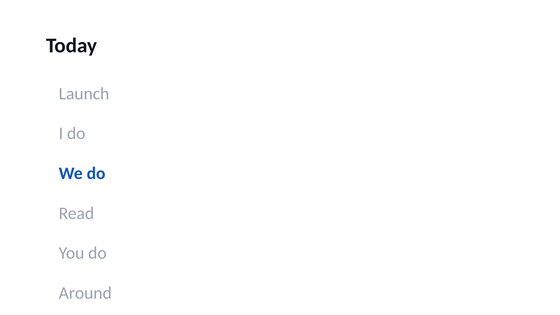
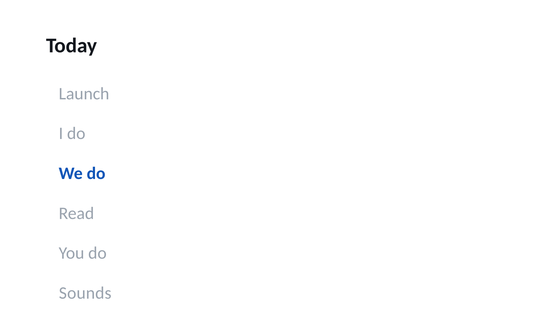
Around: Around -> Sounds
